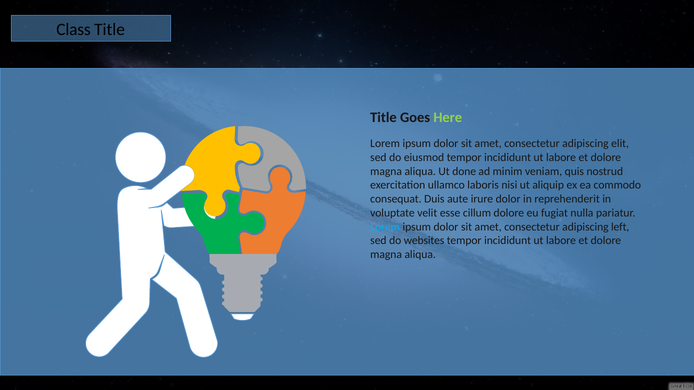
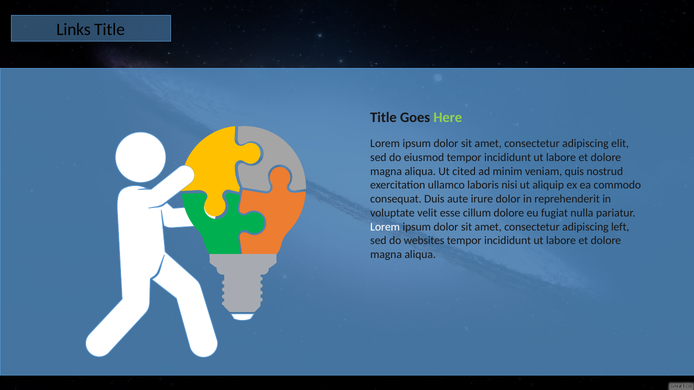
Class: Class -> Links
done: done -> cited
Lorem at (385, 227) colour: light blue -> white
